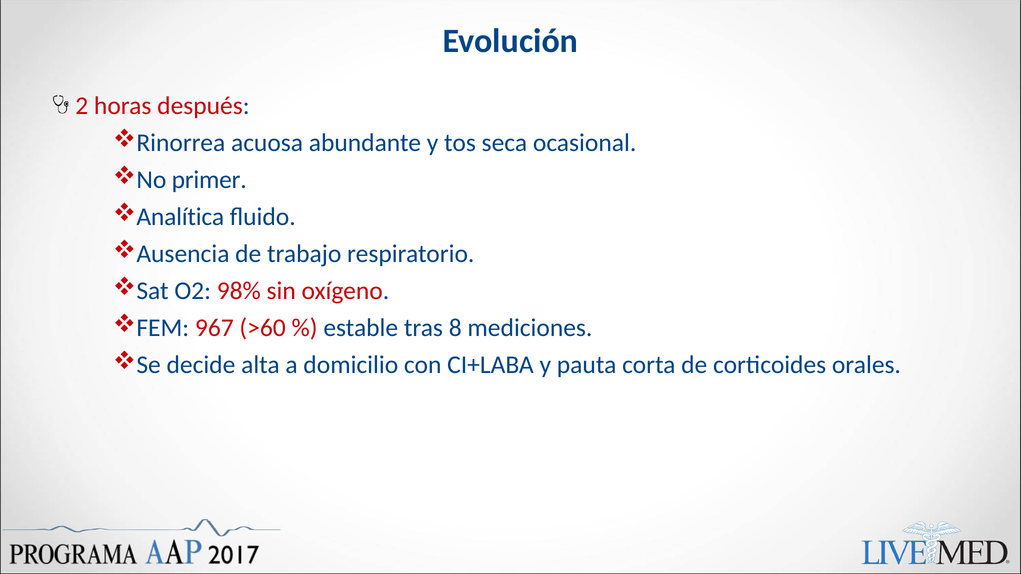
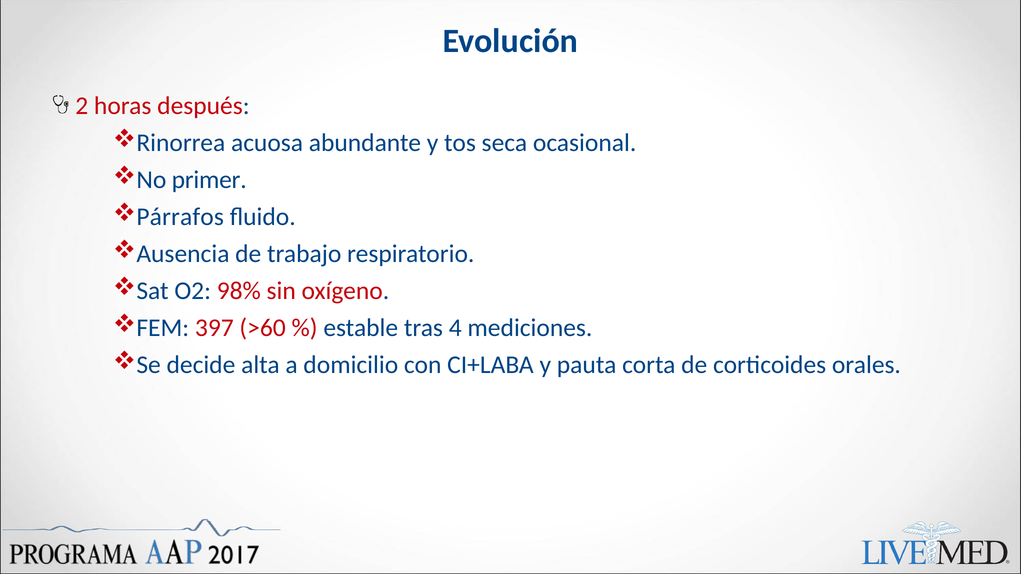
Analítica: Analítica -> Párrafos
967: 967 -> 397
8: 8 -> 4
